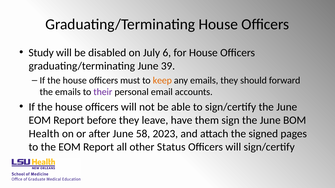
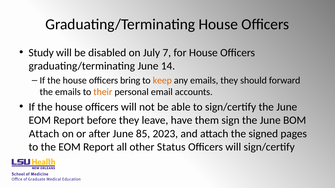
6: 6 -> 7
39: 39 -> 14
must: must -> bring
their colour: purple -> orange
Health at (44, 134): Health -> Attach
58: 58 -> 85
